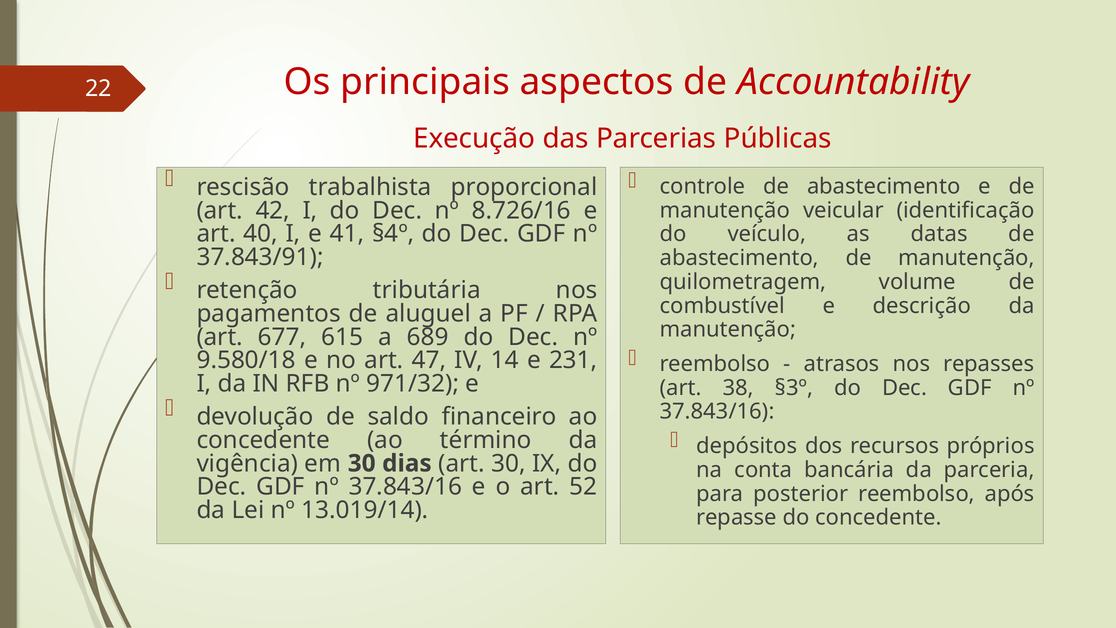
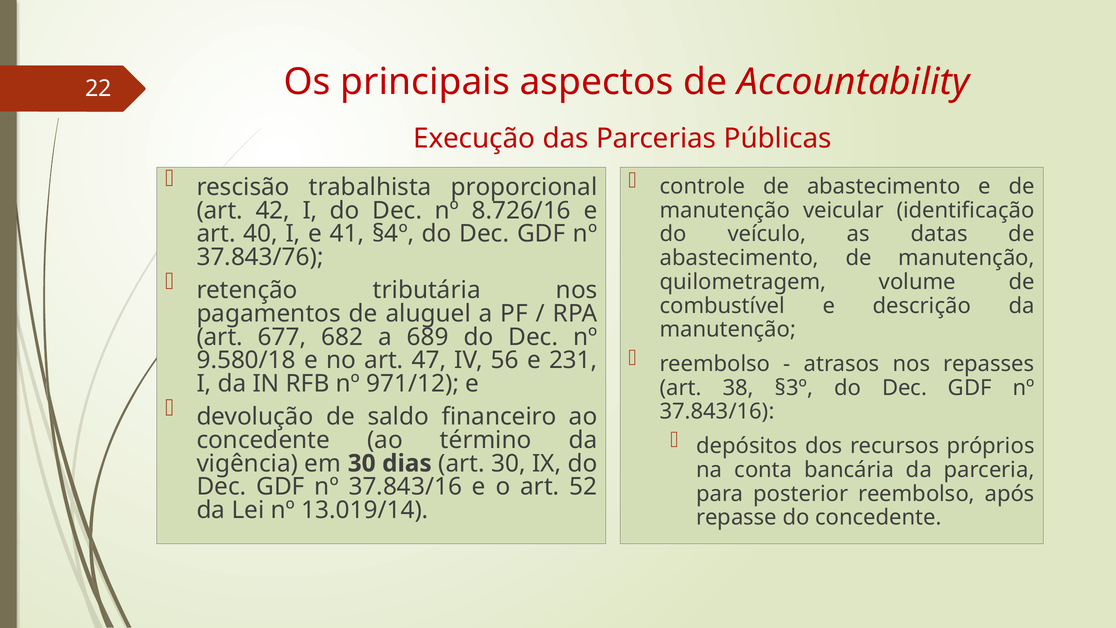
37.843/91: 37.843/91 -> 37.843/76
615: 615 -> 682
14: 14 -> 56
971/32: 971/32 -> 971/12
